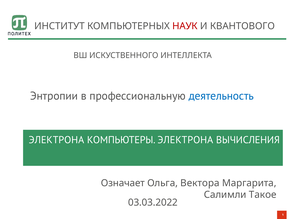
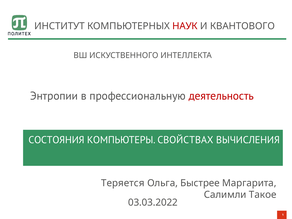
деятельность colour: blue -> red
ЭЛЕКТРОНА at (56, 140): ЭЛЕКТРОНА -> СОСТОЯНИЯ
КОМПЬЮТЕРЫ ЭЛЕКТРОНА: ЭЛЕКТРОНА -> СВОЙСТВАХ
Означает: Означает -> Теряется
Вектора: Вектора -> Быстрее
